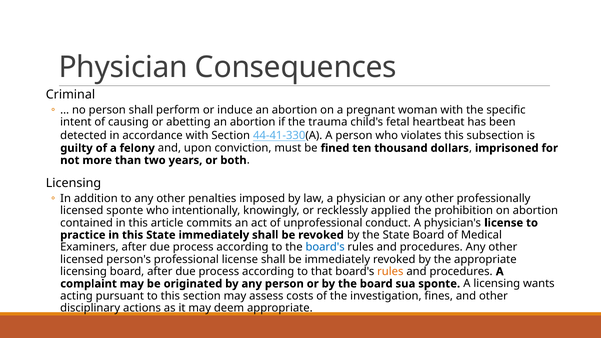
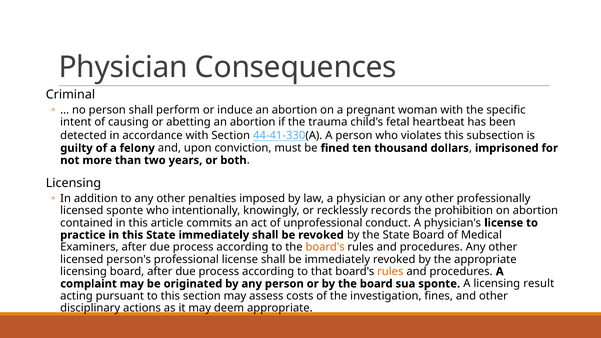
applied: applied -> records
board's at (325, 247) colour: blue -> orange
wants: wants -> result
